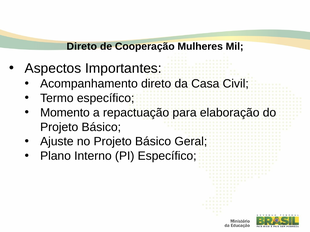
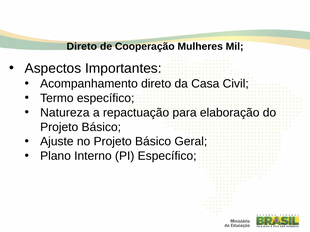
Momento: Momento -> Natureza
